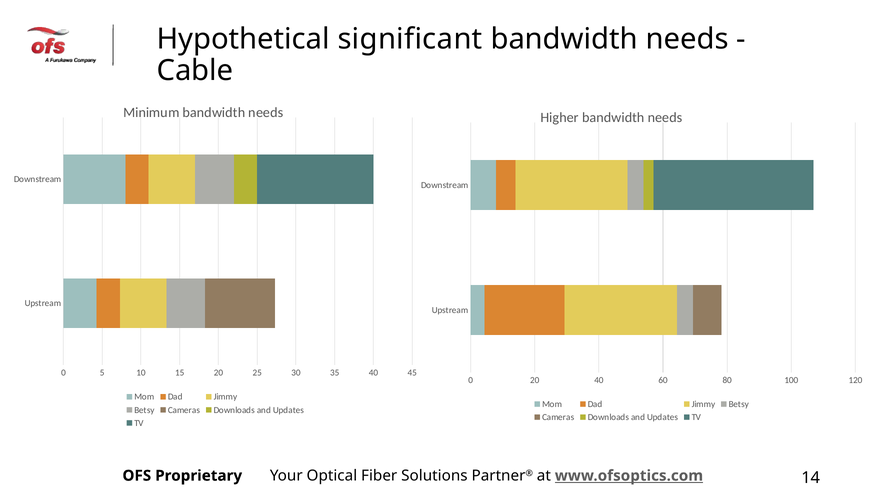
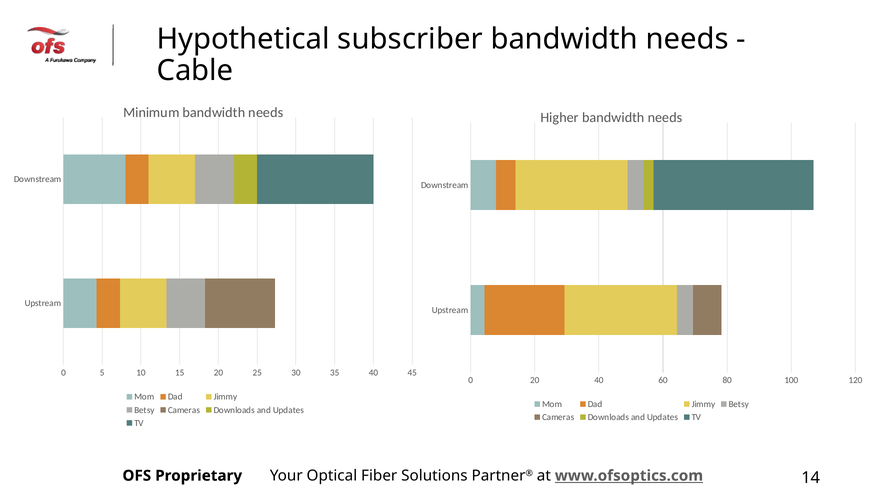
significant: significant -> subscriber
